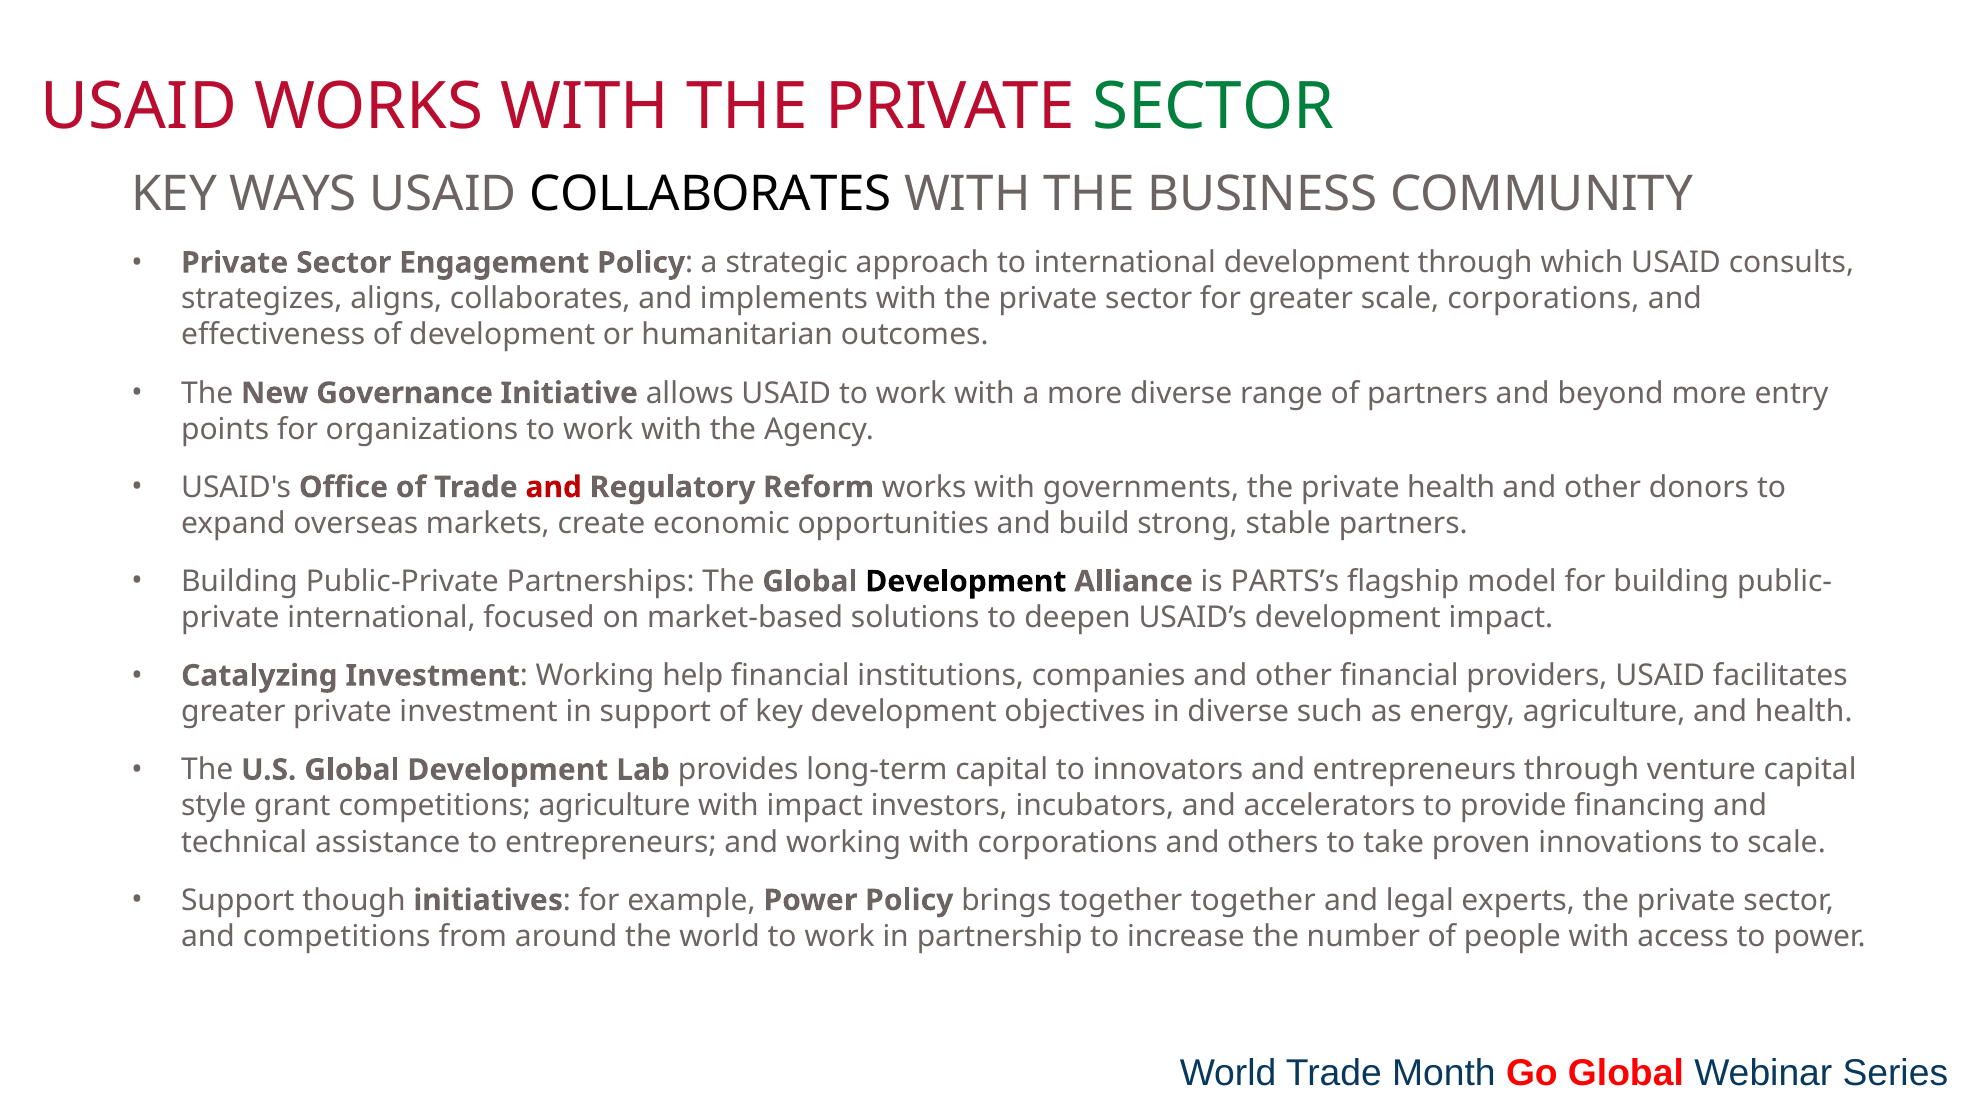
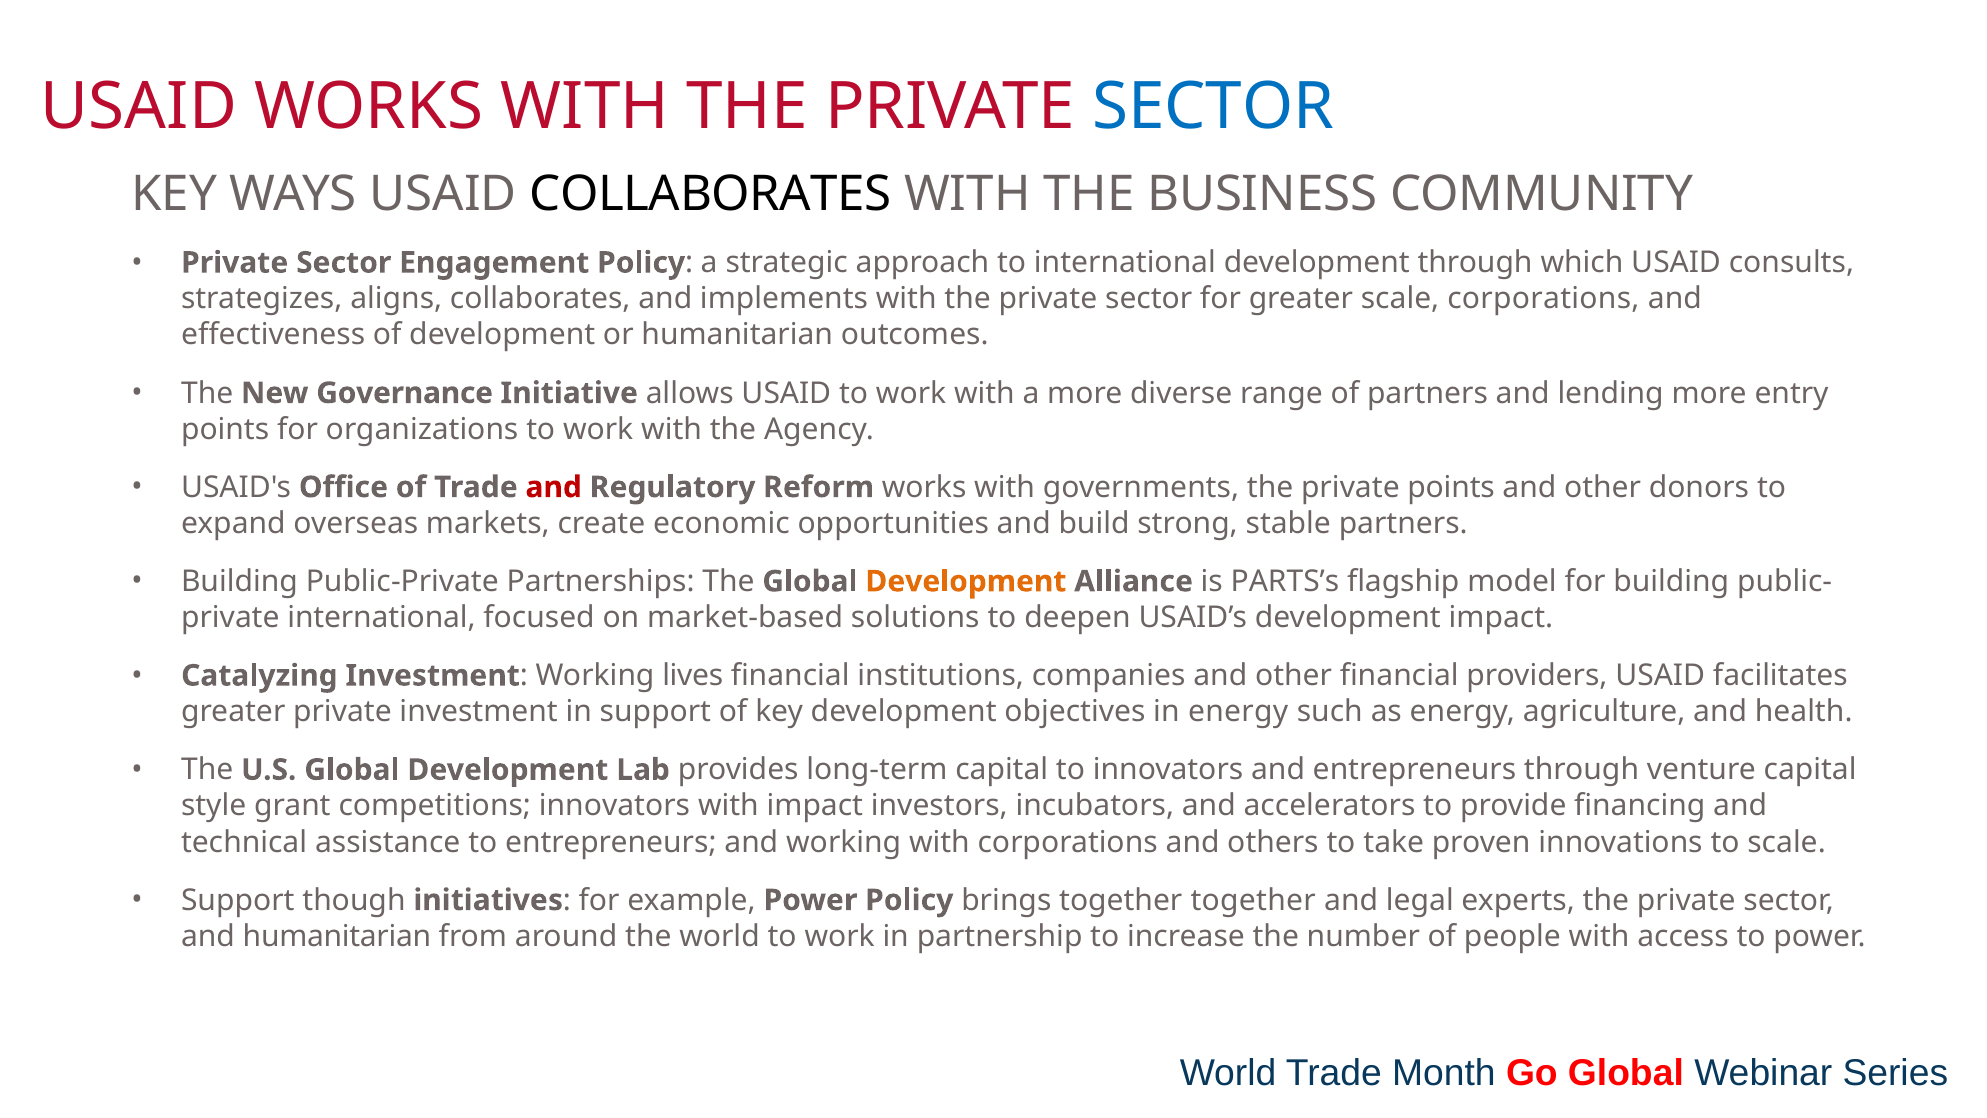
SECTOR at (1213, 107) colour: green -> blue
beyond: beyond -> lending
private health: health -> points
Development at (966, 581) colour: black -> orange
help: help -> lives
in diverse: diverse -> energy
competitions agriculture: agriculture -> innovators
and competitions: competitions -> humanitarian
